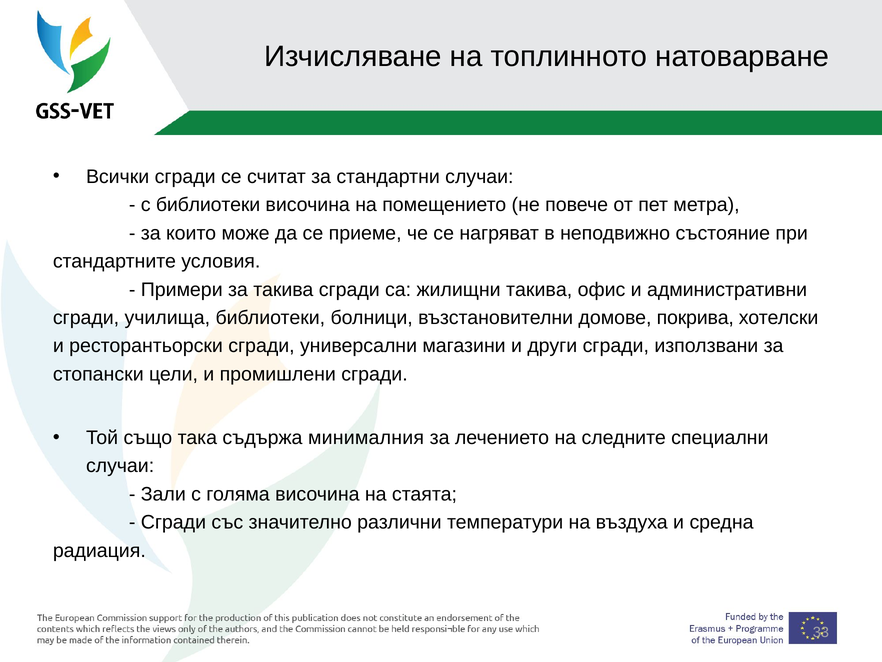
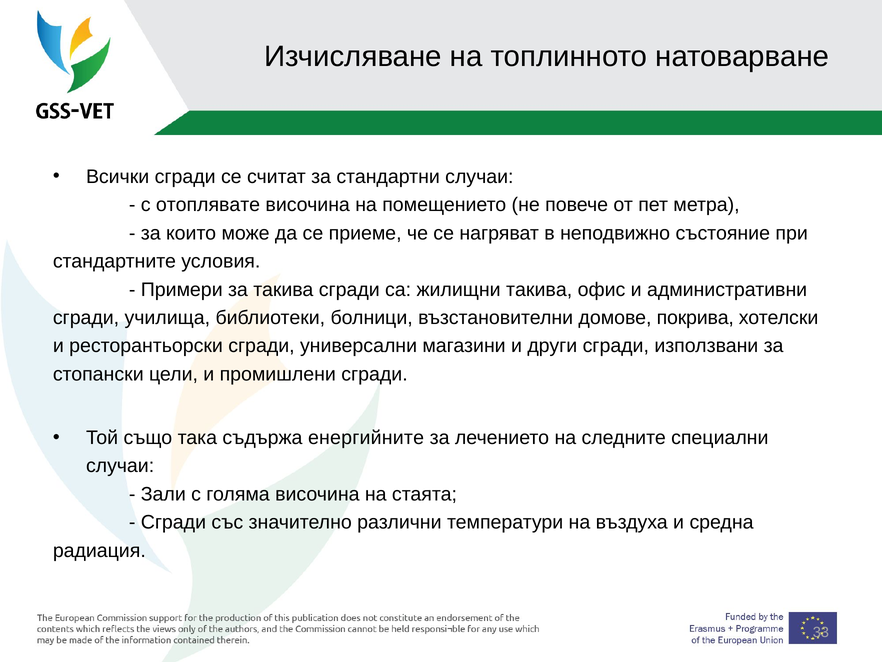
с библиотеки: библиотеки -> отоплявате
минималния: минималния -> енергийните
